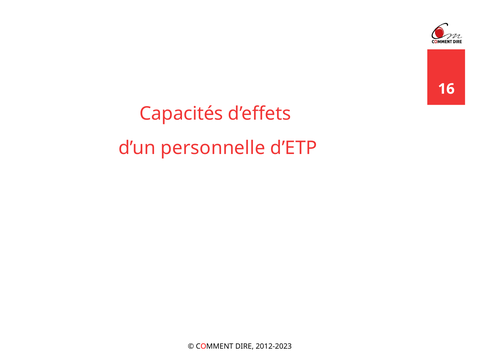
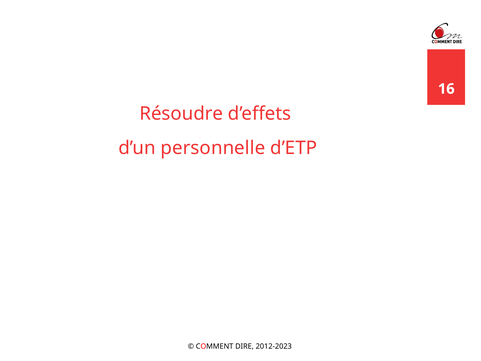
Capacités: Capacités -> Résoudre
